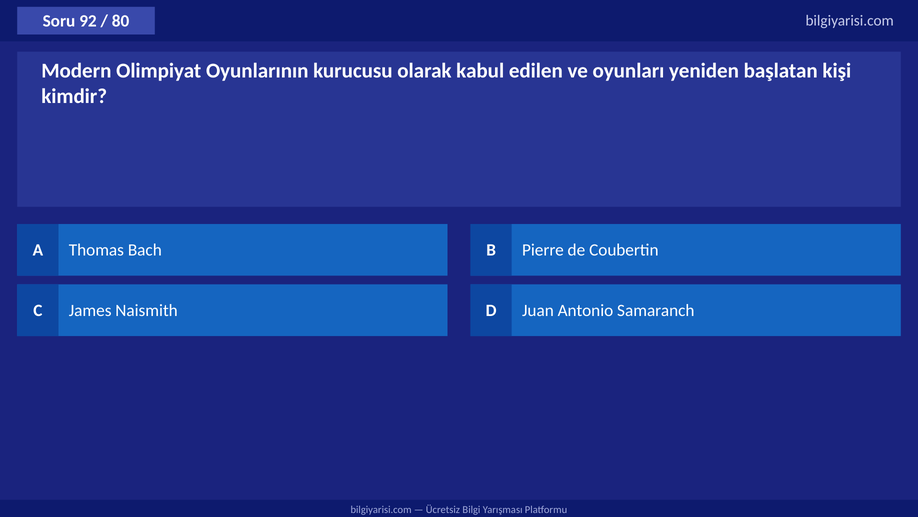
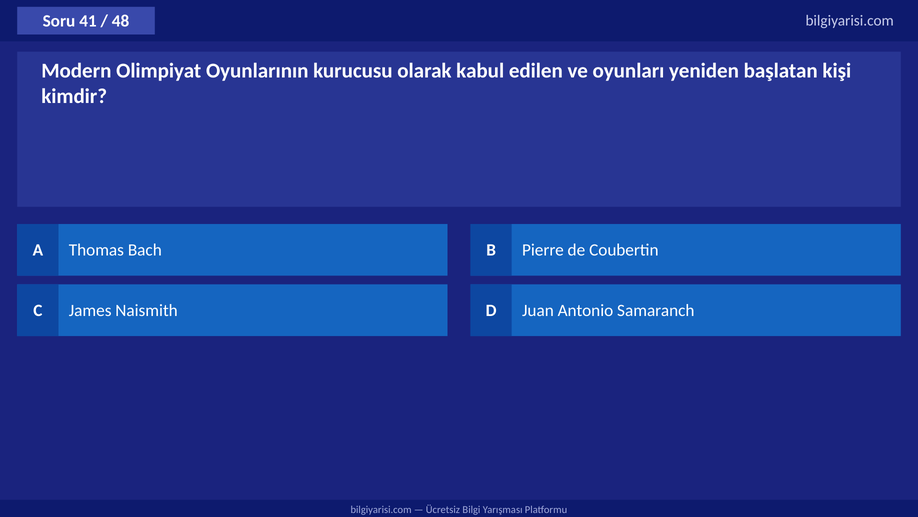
92: 92 -> 41
80: 80 -> 48
